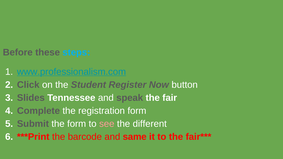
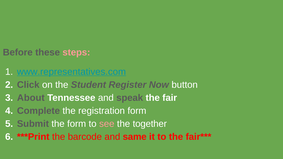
steps colour: light blue -> pink
www.professionalism.com: www.professionalism.com -> www.representatives.com
Slides: Slides -> About
different: different -> together
